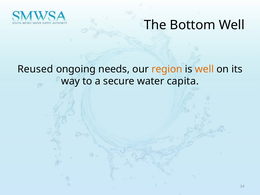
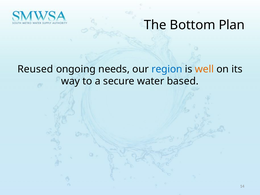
Bottom Well: Well -> Plan
region colour: orange -> blue
capita: capita -> based
